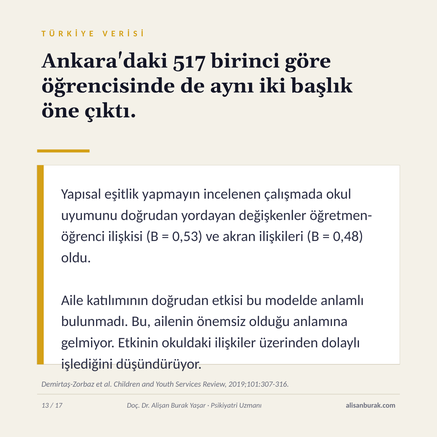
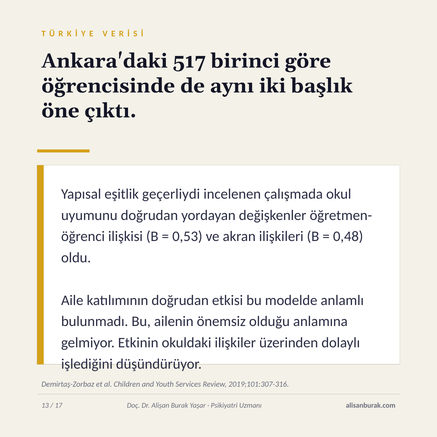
yapmayın: yapmayın -> geçerliydi
